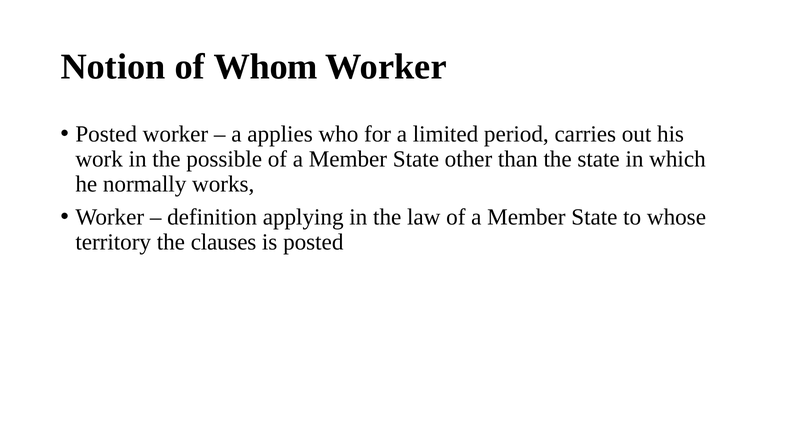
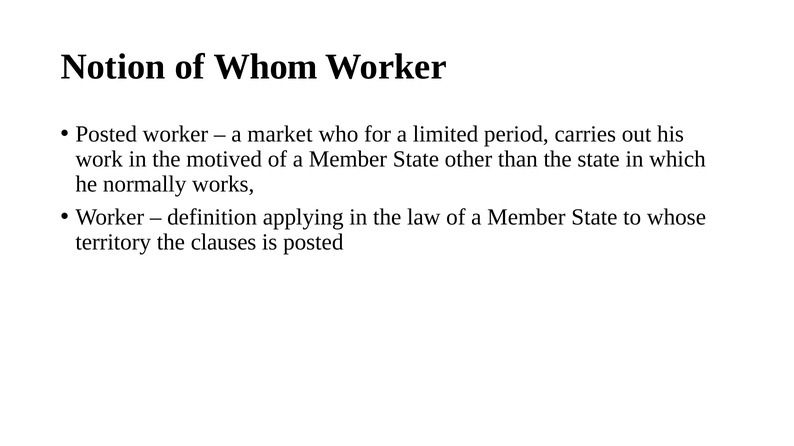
applies: applies -> market
possible: possible -> motived
